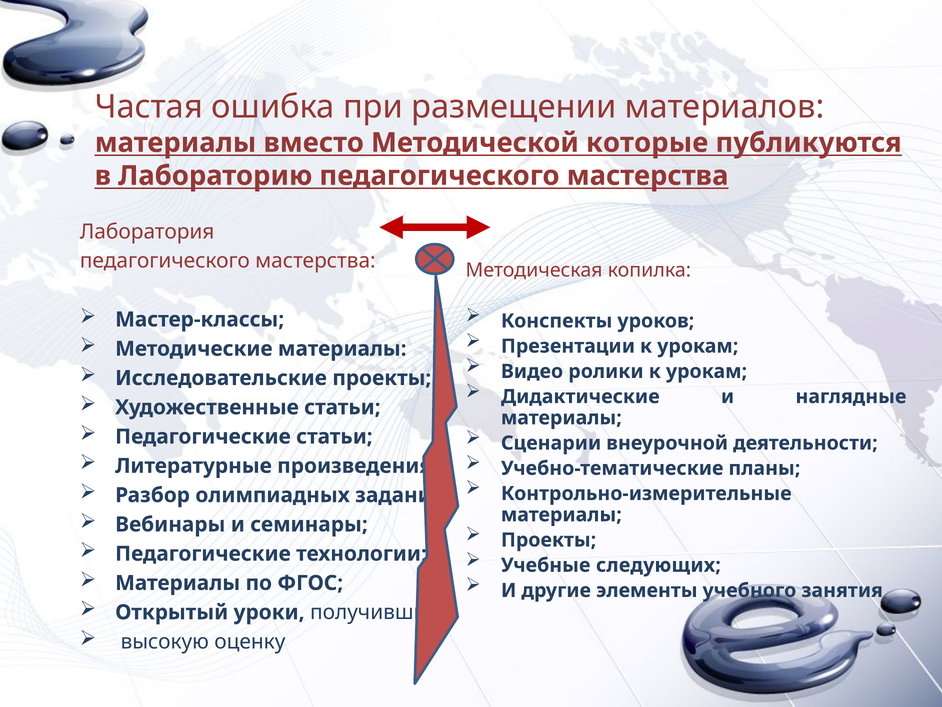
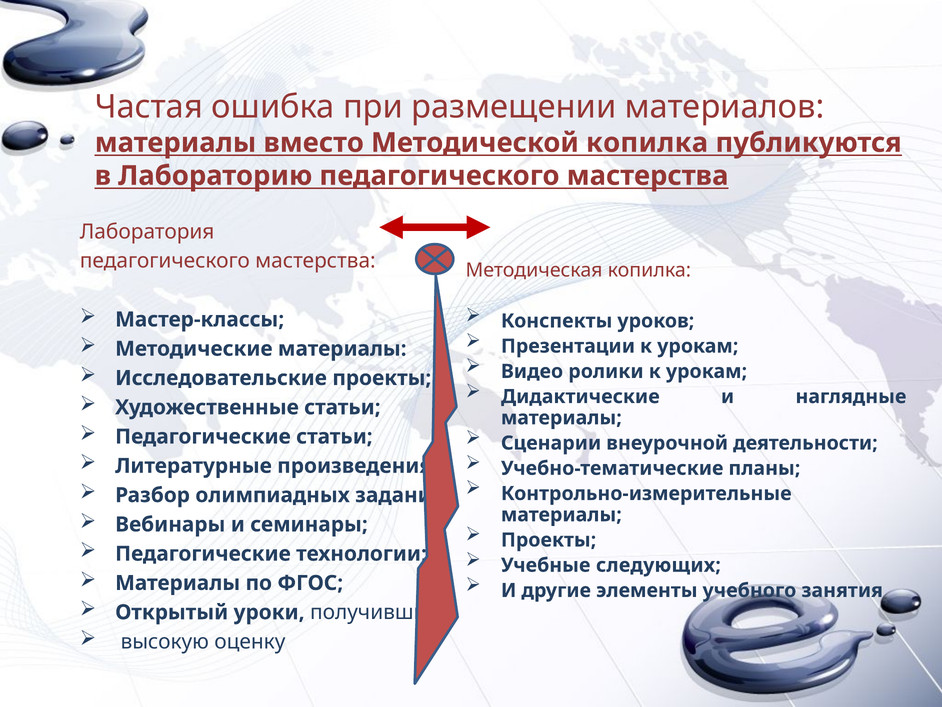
Методической которые: которые -> копилка
